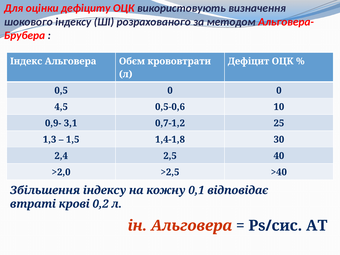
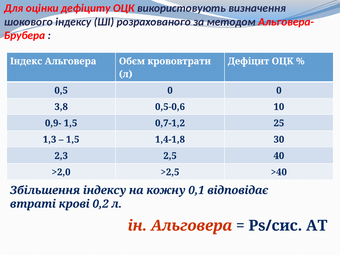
4,5: 4,5 -> 3,8
0,9- 3,1: 3,1 -> 1,5
2,4: 2,4 -> 2,3
